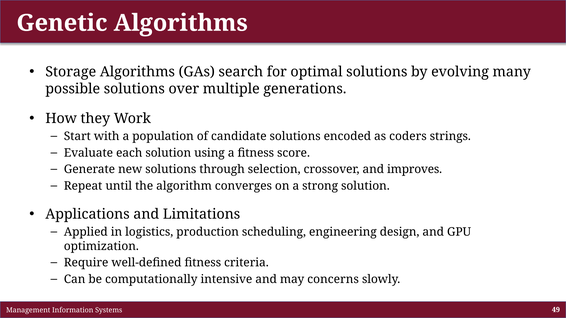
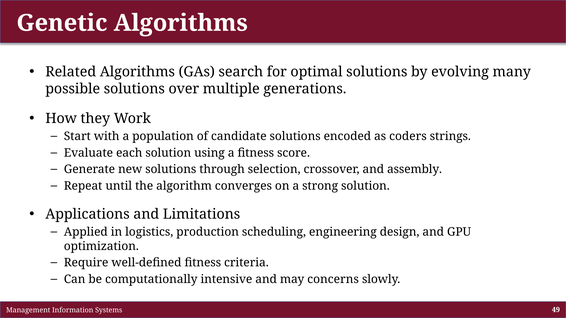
Storage: Storage -> Related
improves: improves -> assembly
